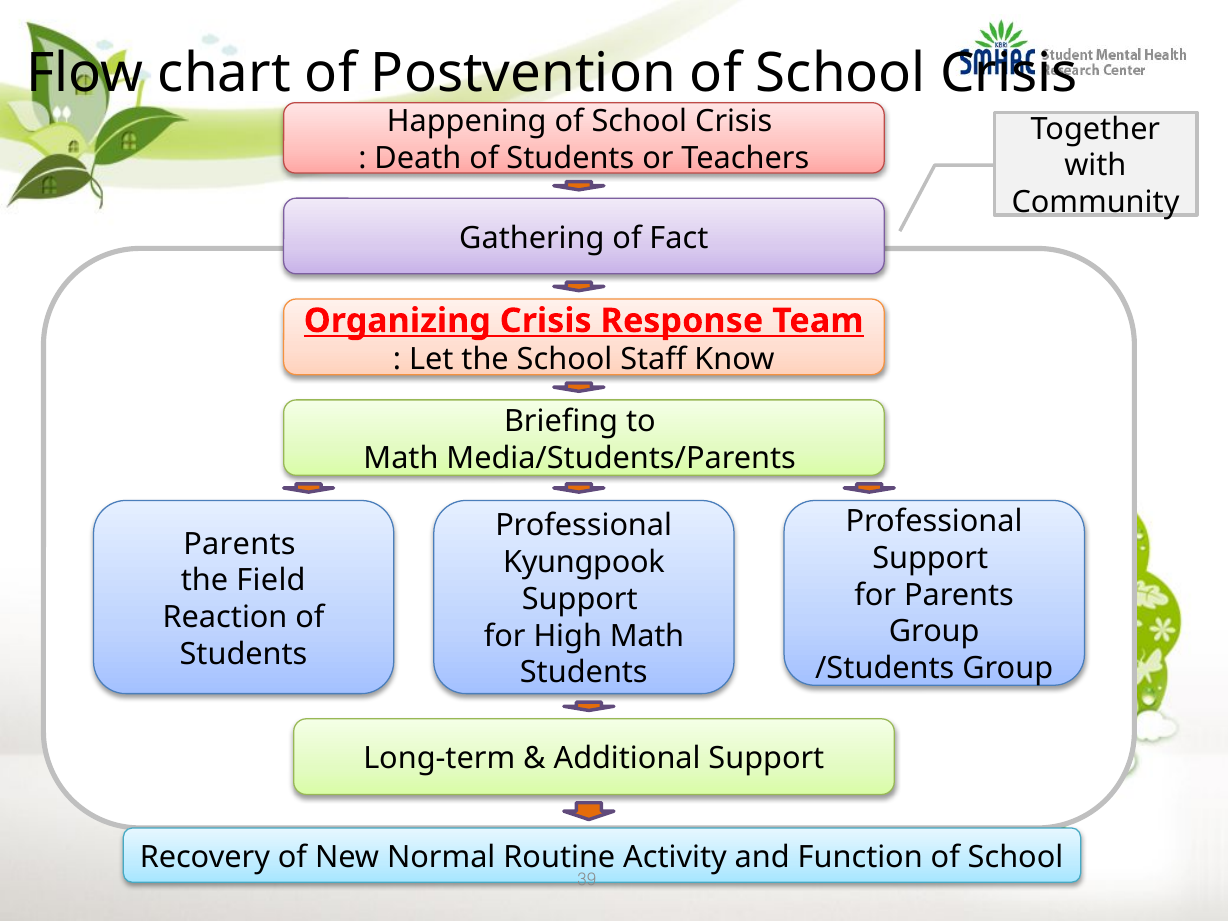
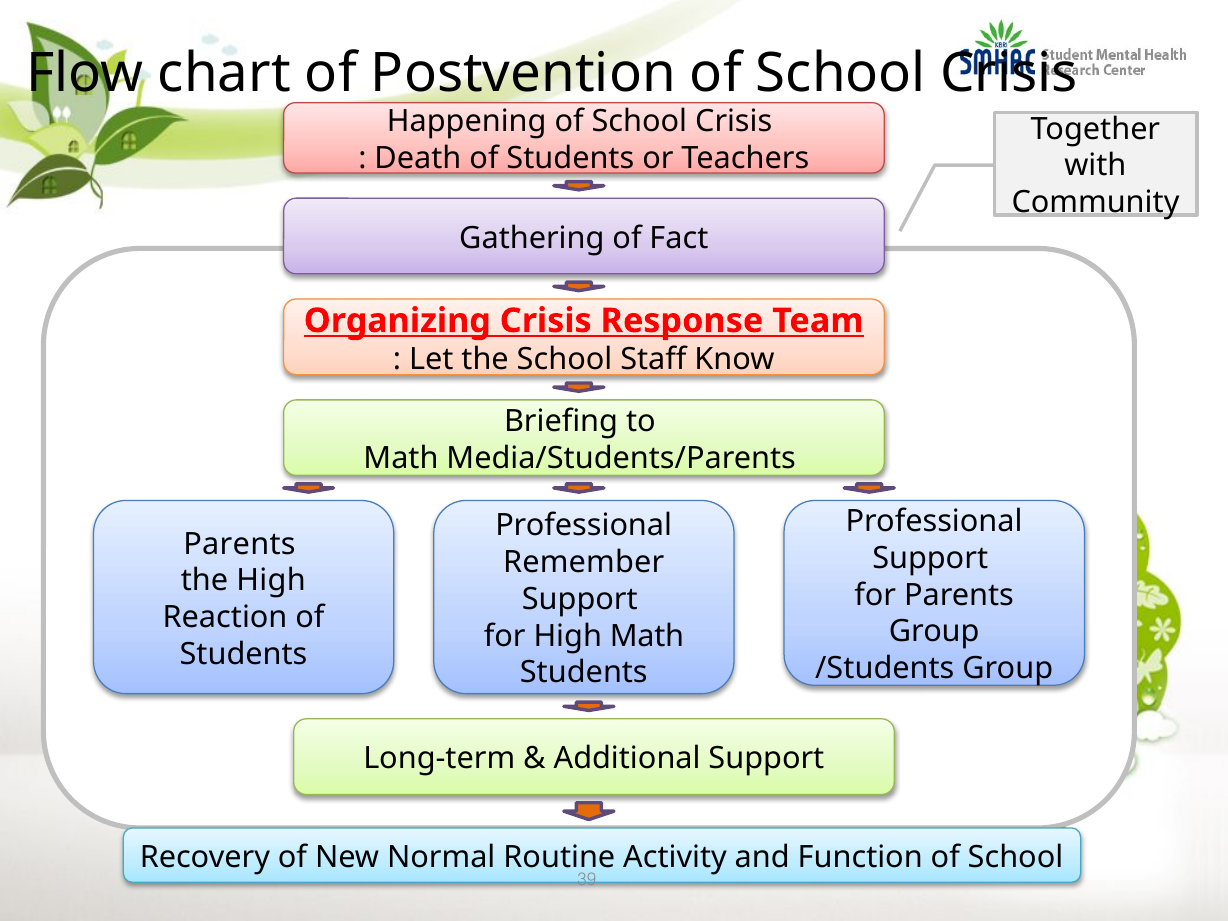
Kyungpook: Kyungpook -> Remember
the Field: Field -> High
